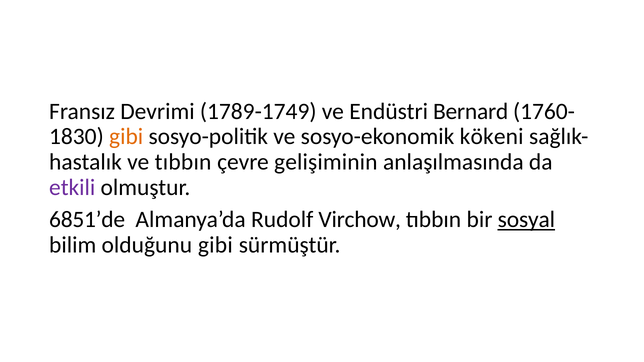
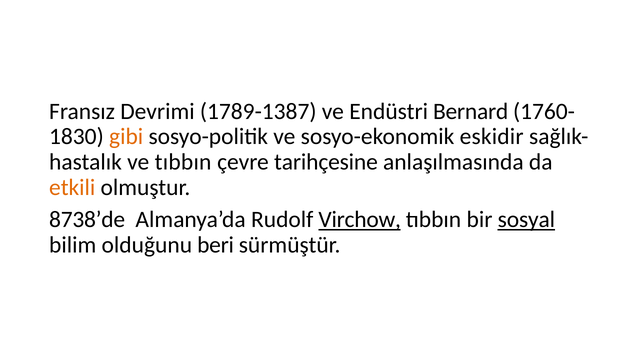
1789-1749: 1789-1749 -> 1789-1387
kökeni: kökeni -> eskidir
gelişiminin: gelişiminin -> tarihçesine
etkili colour: purple -> orange
6851’de: 6851’de -> 8738’de
Virchow underline: none -> present
olduğunu gibi: gibi -> beri
